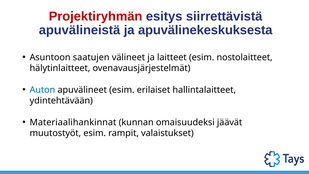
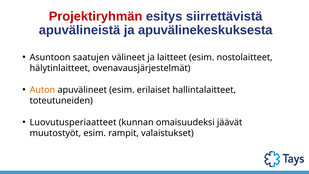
Auton colour: blue -> orange
ydintehtävään: ydintehtävään -> toteutuneiden
Materiaalihankinnat: Materiaalihankinnat -> Luovutusperiaatteet
